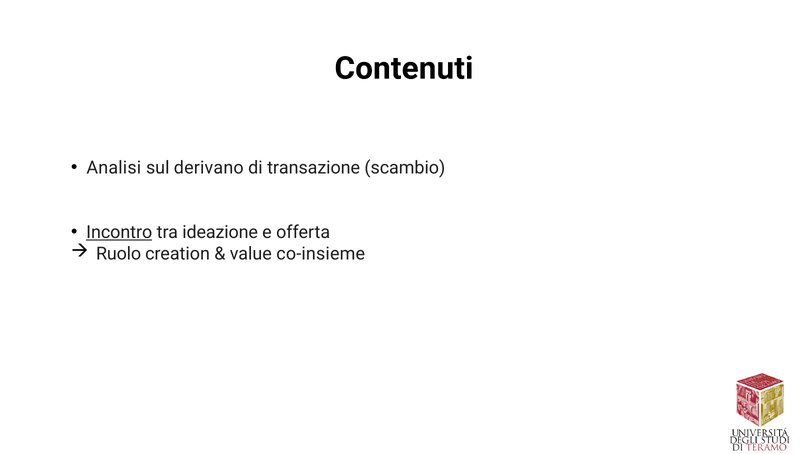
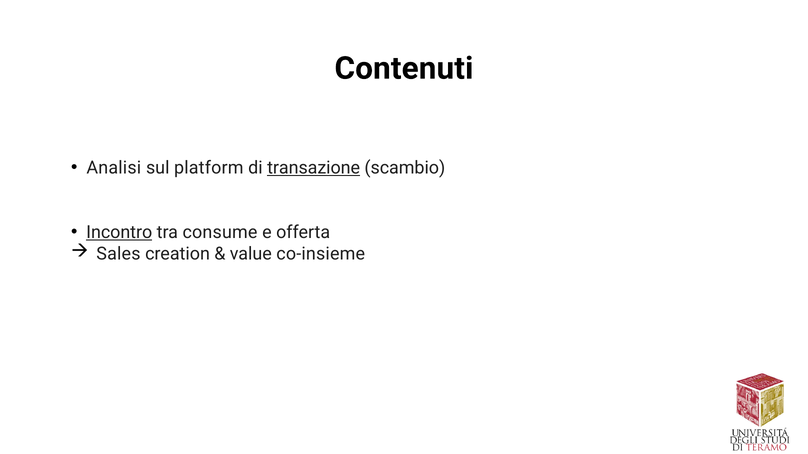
derivano: derivano -> platform
transazione underline: none -> present
ideazione: ideazione -> consume
Ruolo: Ruolo -> Sales
